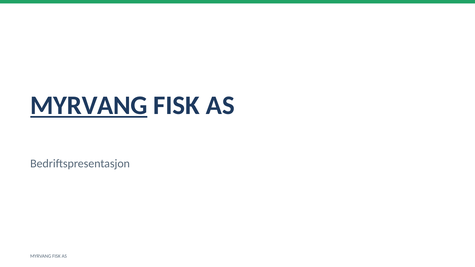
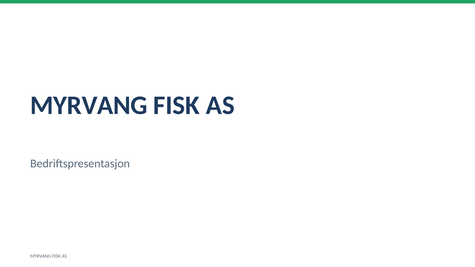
MYRVANG at (89, 105) underline: present -> none
